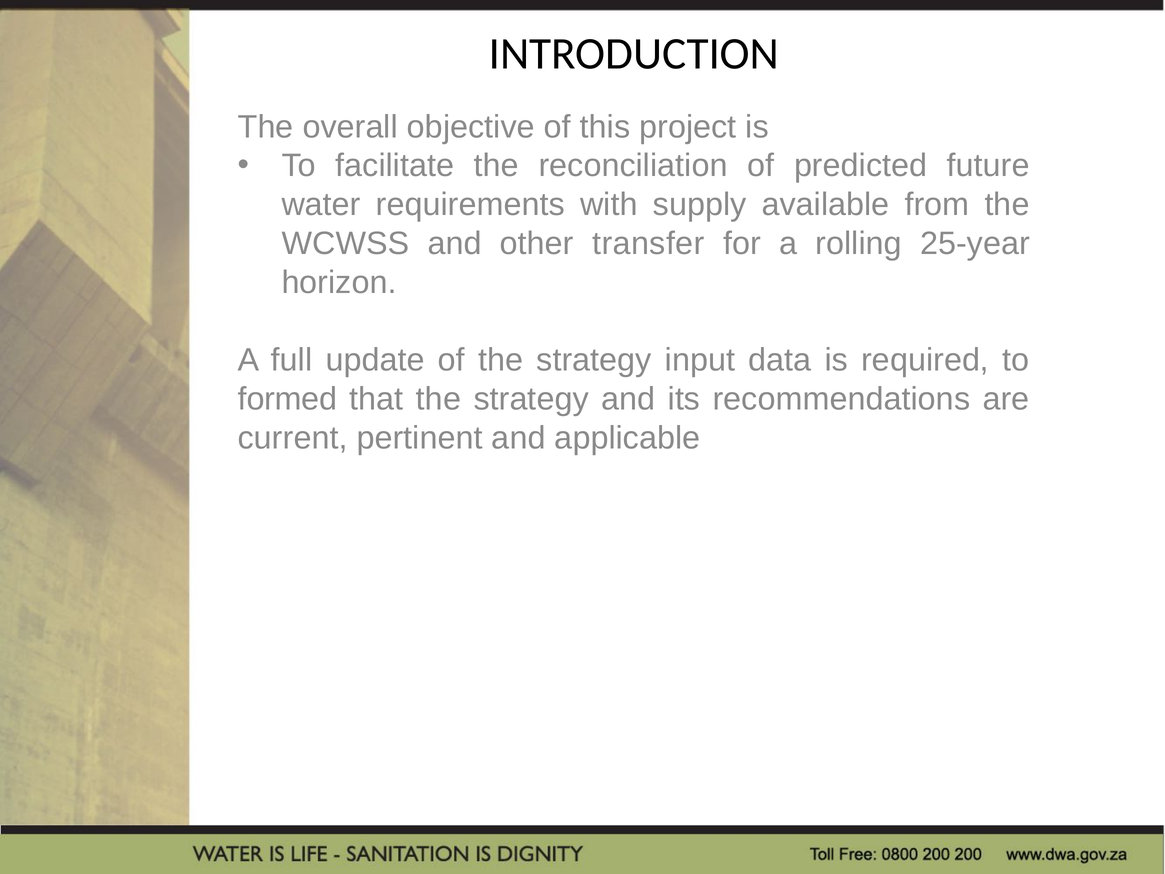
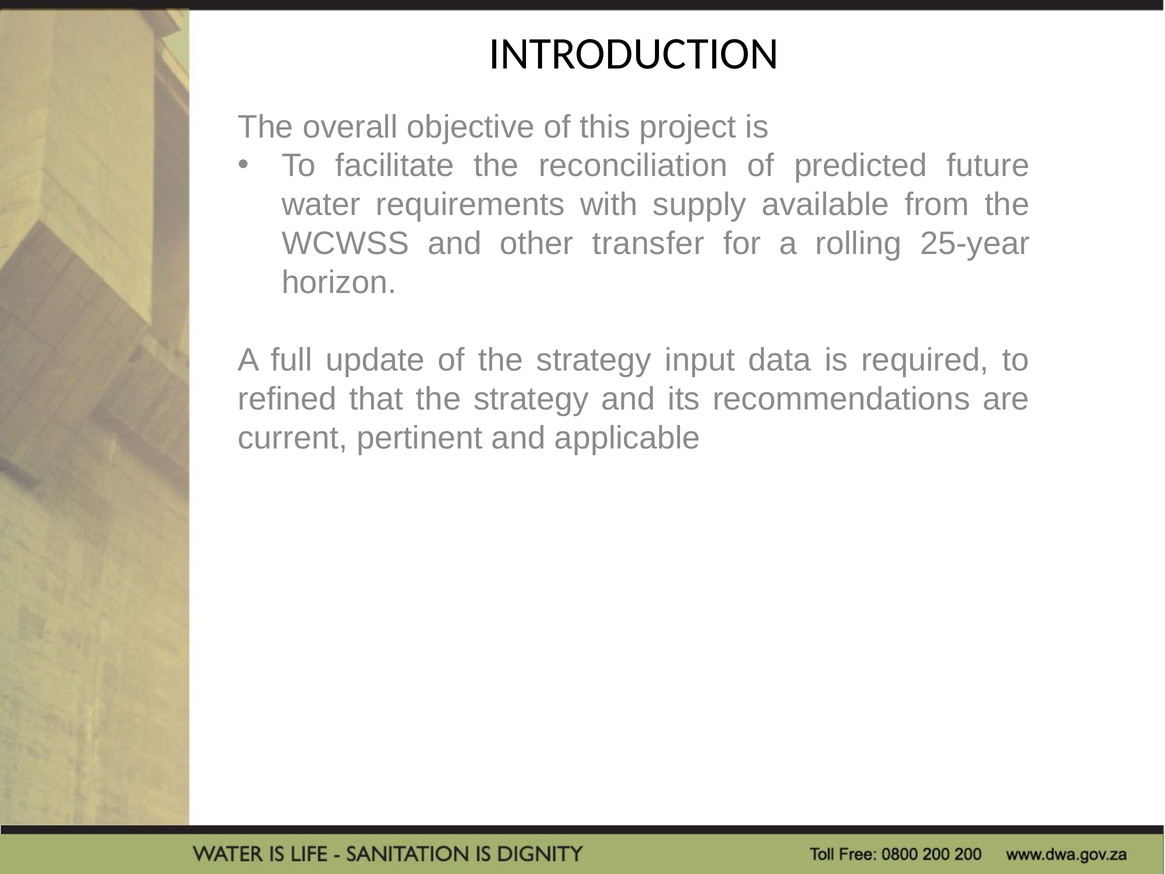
formed: formed -> refined
